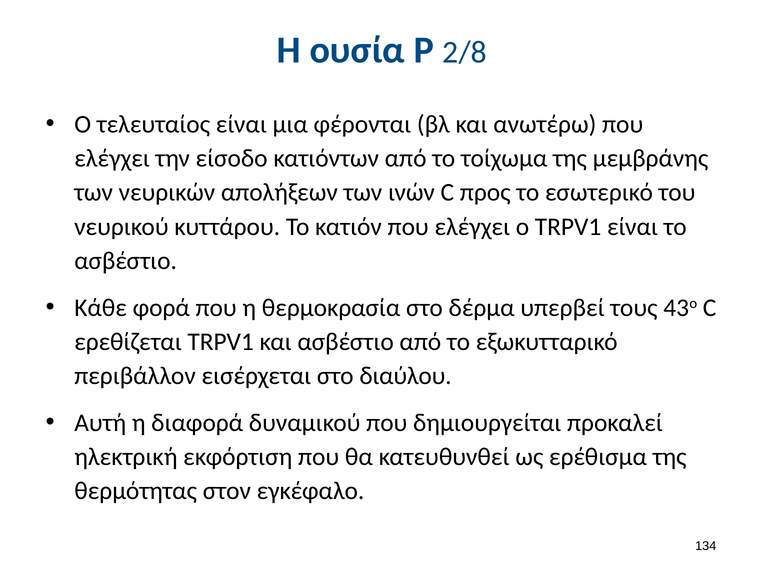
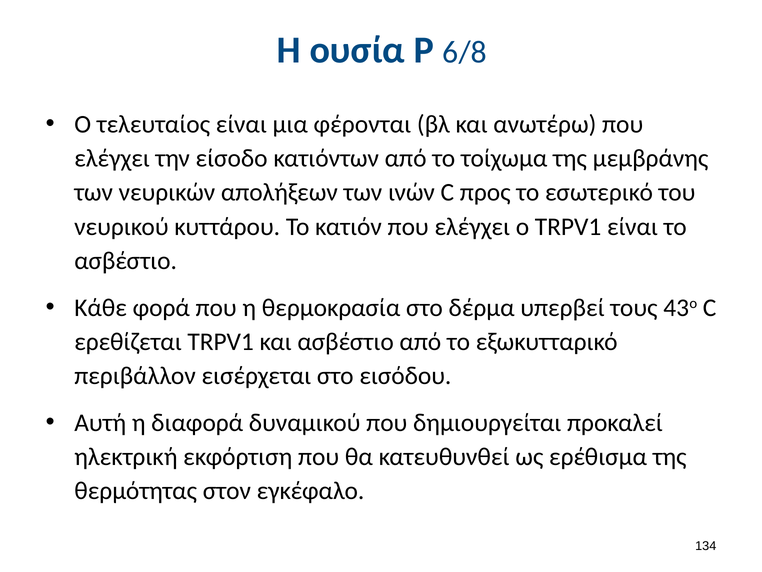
2/8: 2/8 -> 6/8
διαύλου: διαύλου -> εισόδου
